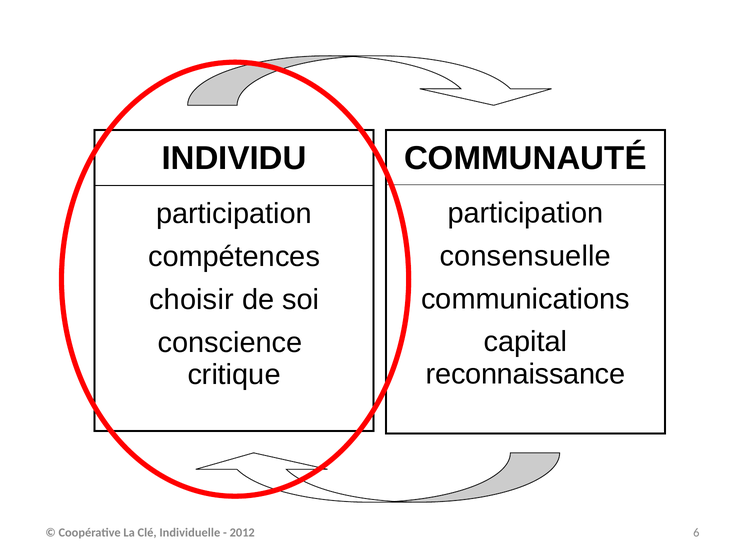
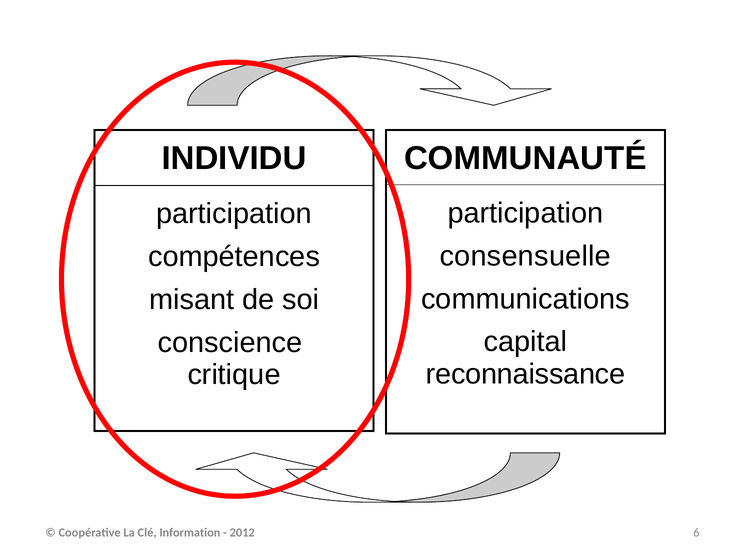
choisir: choisir -> misant
Individuelle: Individuelle -> Information
